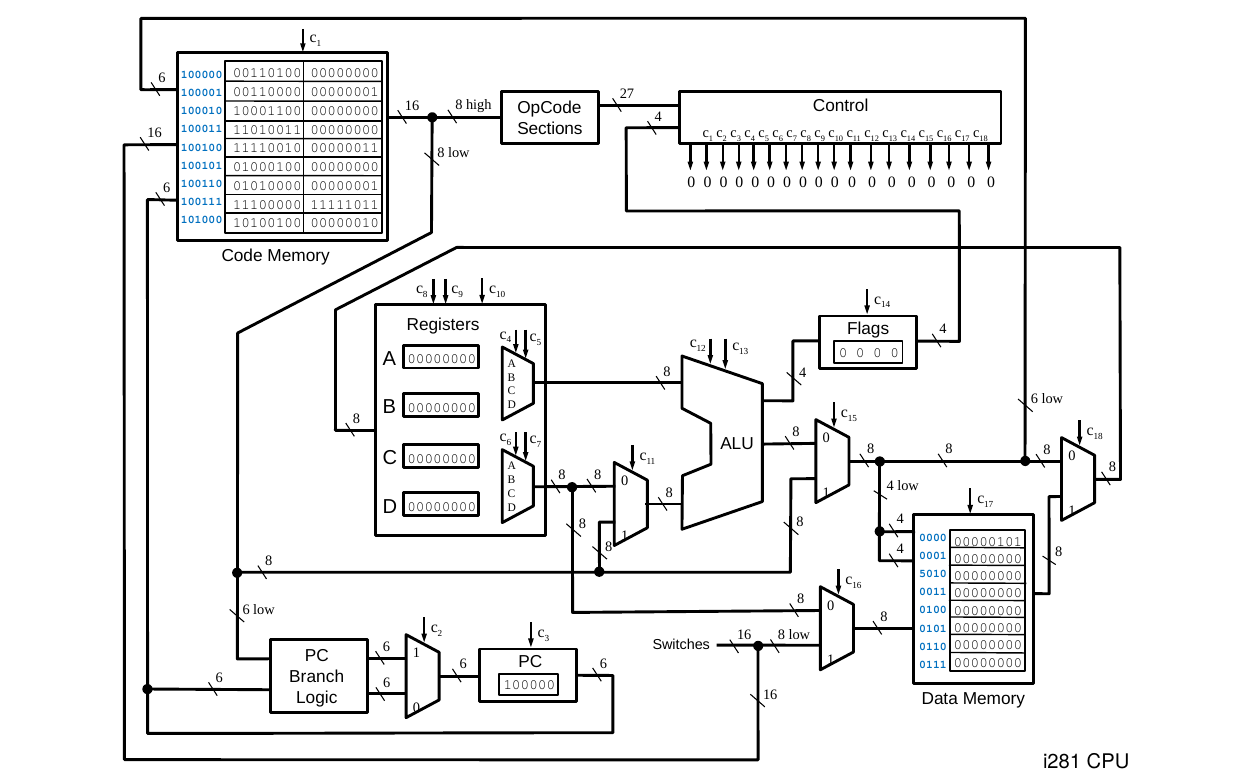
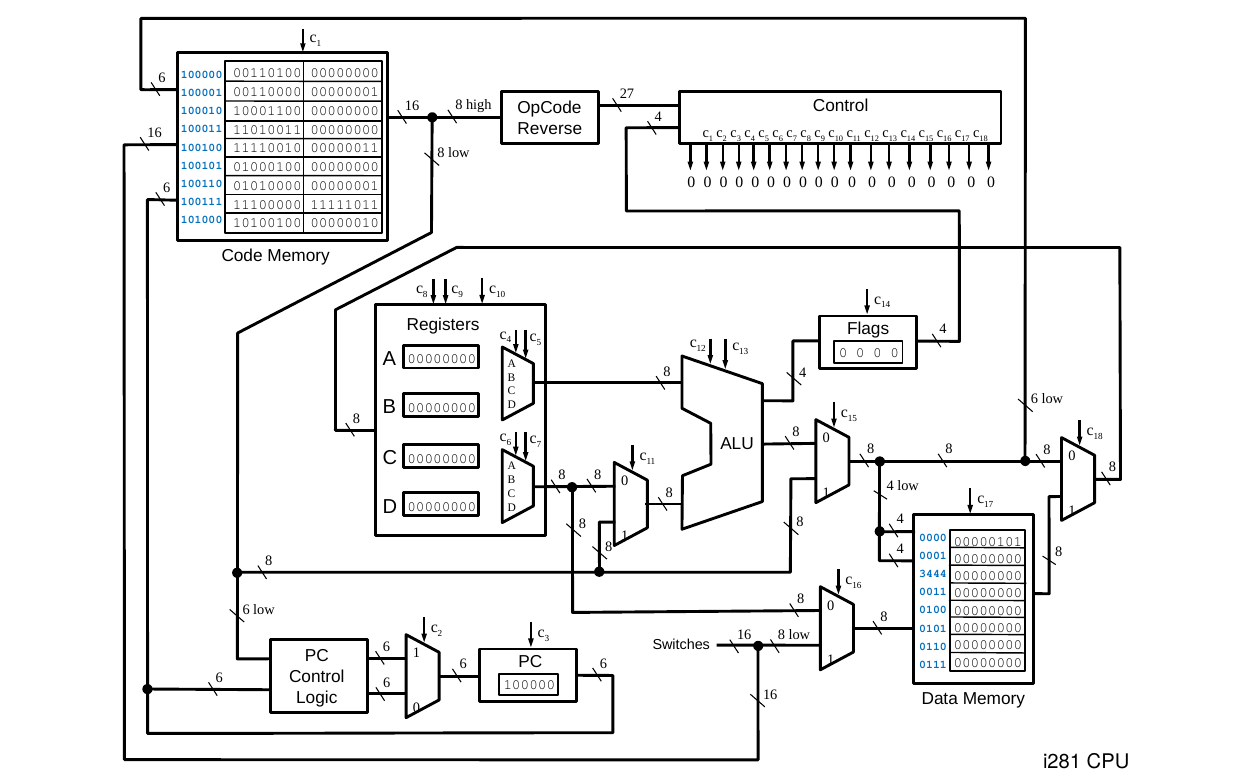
Sections: Sections -> Reverse
5010: 5010 -> 3444
Branch at (317, 676): Branch -> Control
